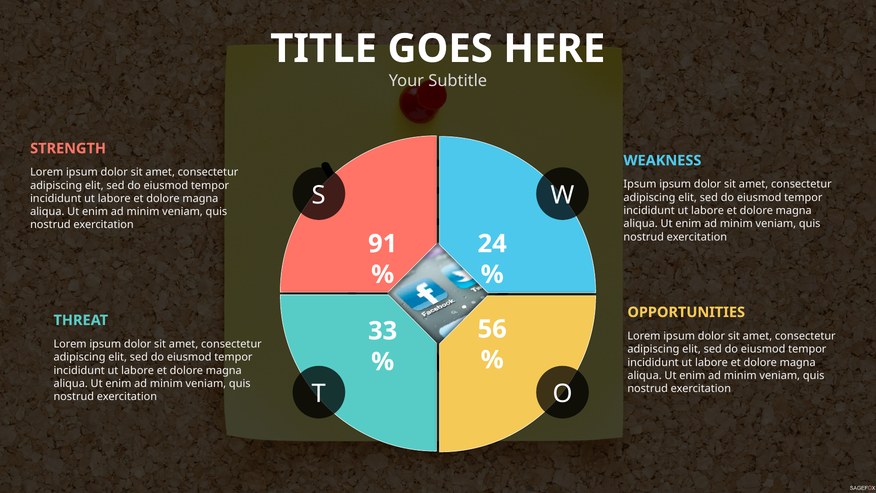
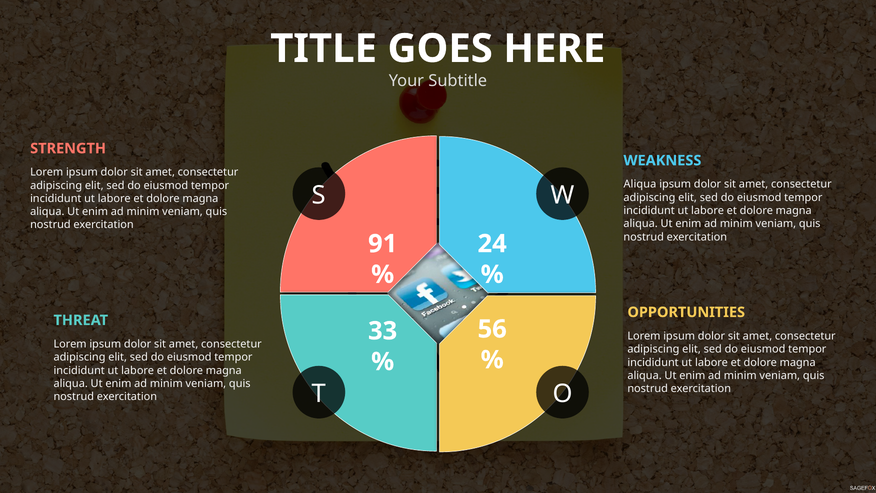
Ipsum at (640, 184): Ipsum -> Aliqua
